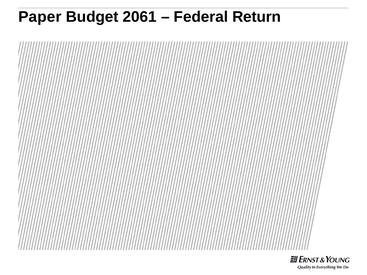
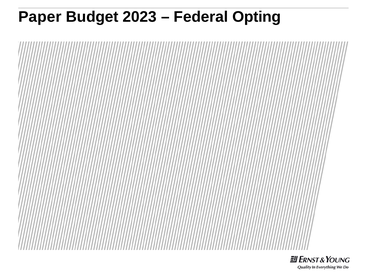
2061: 2061 -> 2023
Return: Return -> Opting
